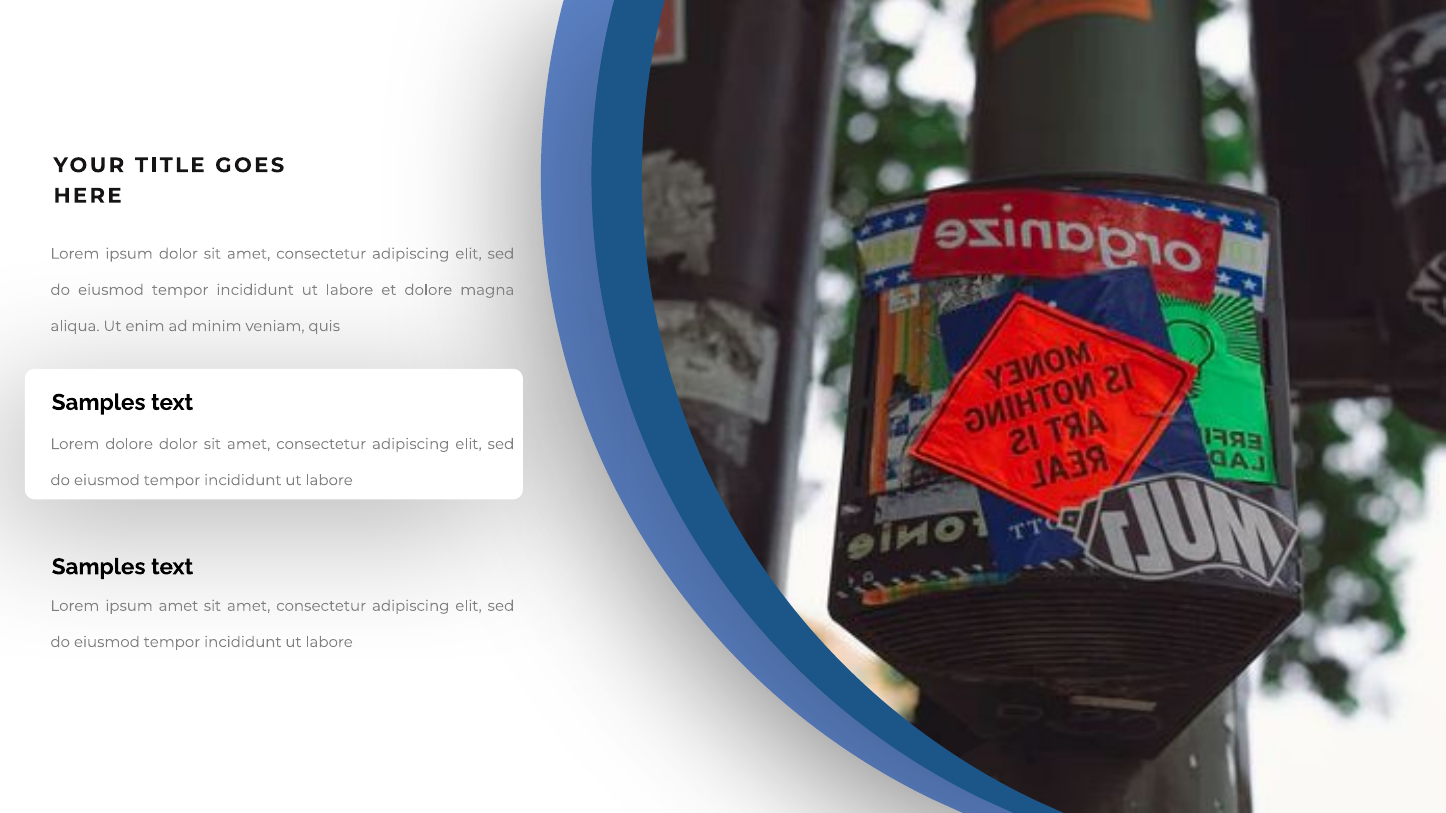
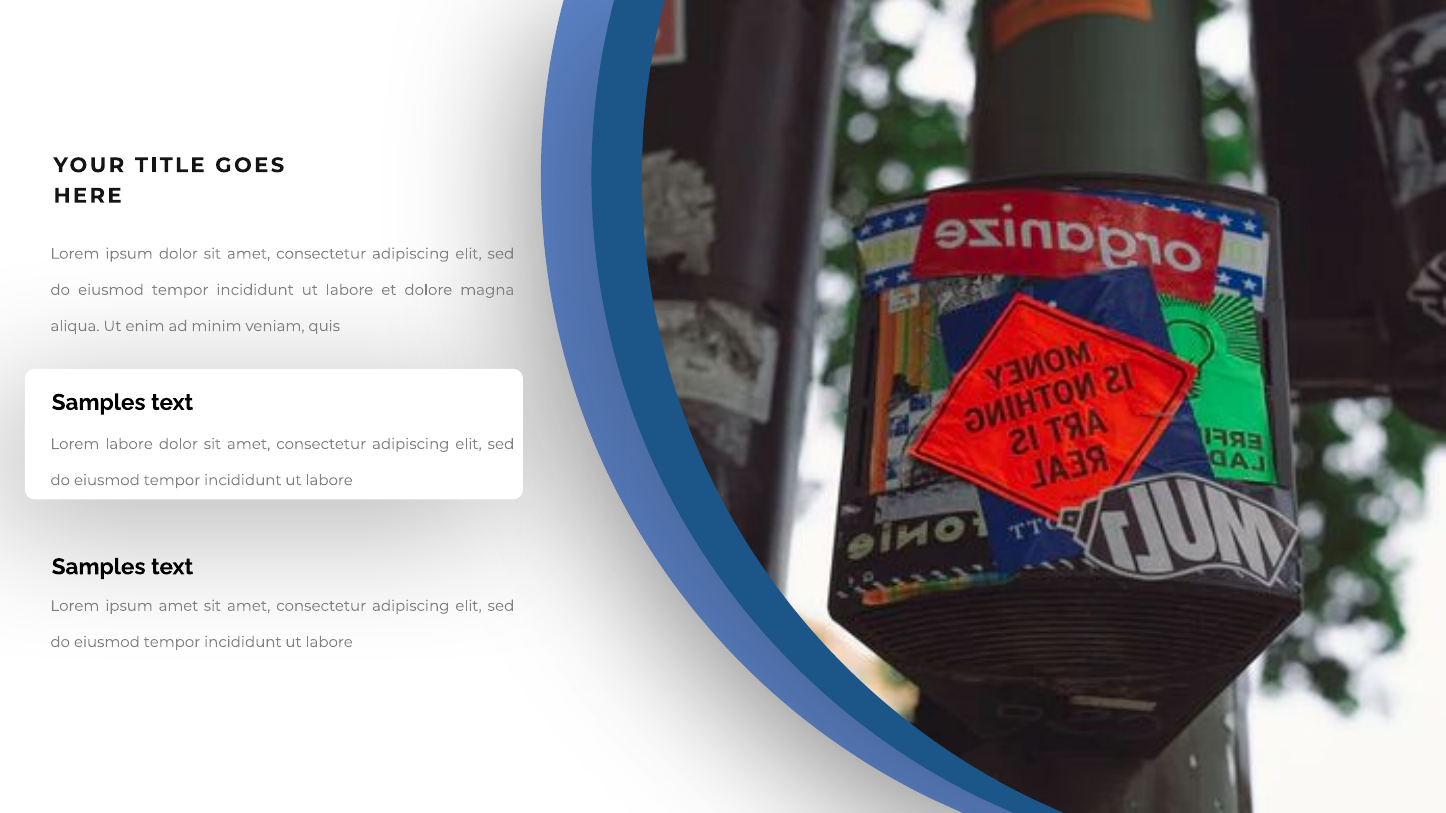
Lorem dolore: dolore -> labore
